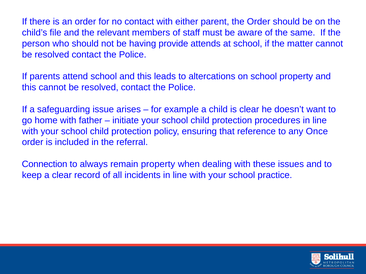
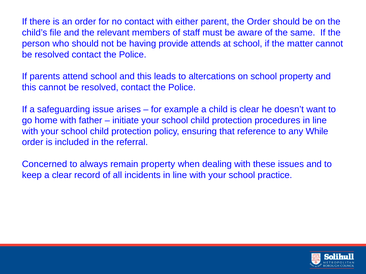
Once: Once -> While
Connection: Connection -> Concerned
